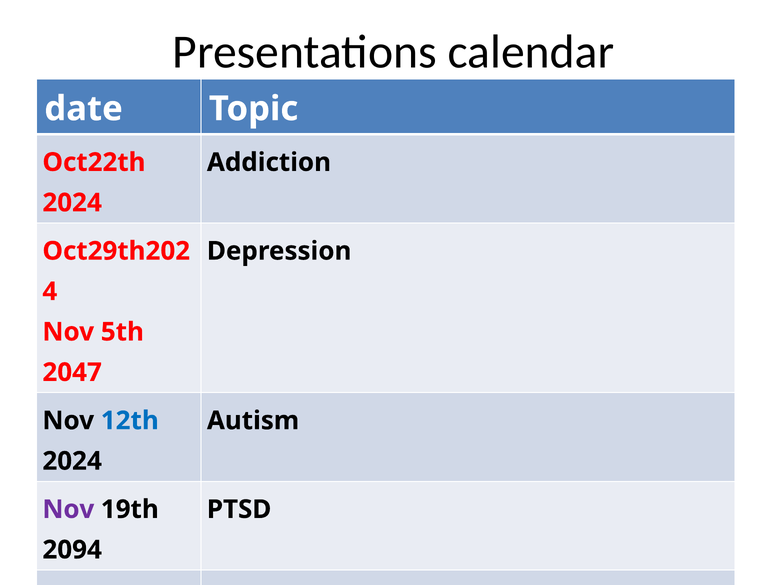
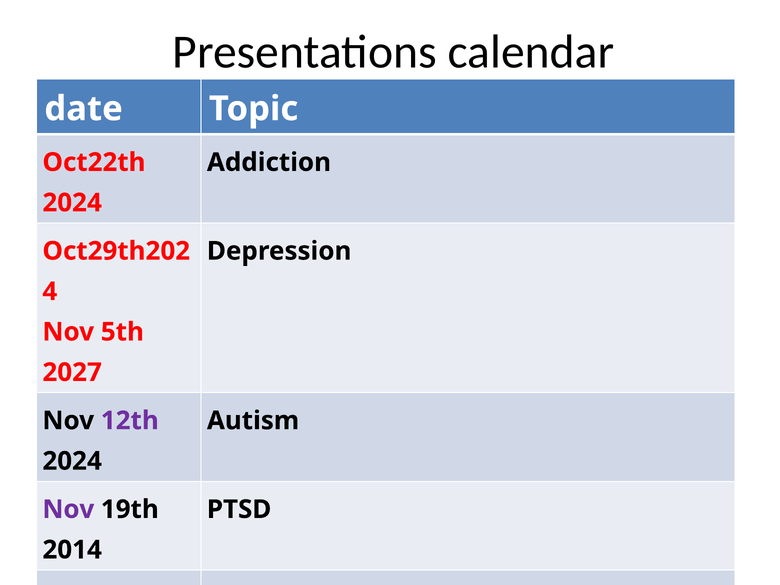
2047: 2047 -> 2027
12th colour: blue -> purple
2094: 2094 -> 2014
